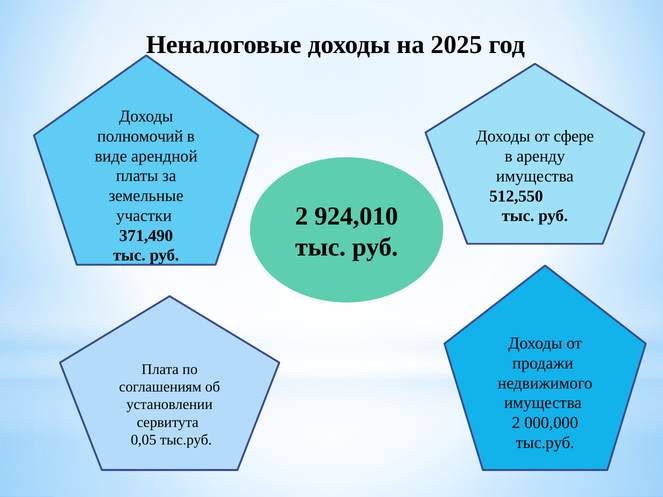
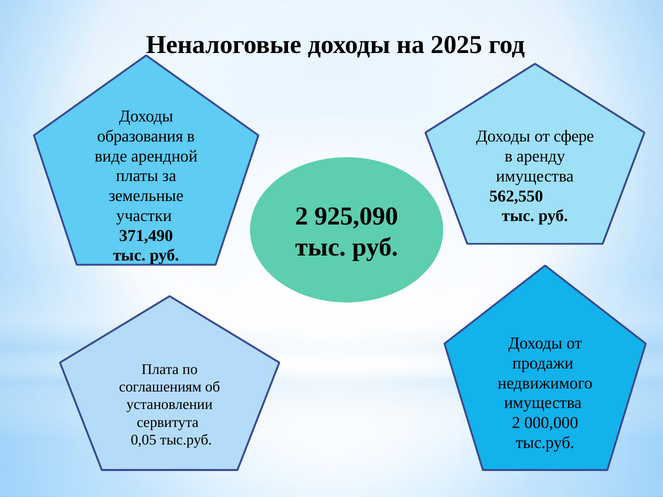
полномочий: полномочий -> образования
512,550: 512,550 -> 562,550
924,010: 924,010 -> 925,090
